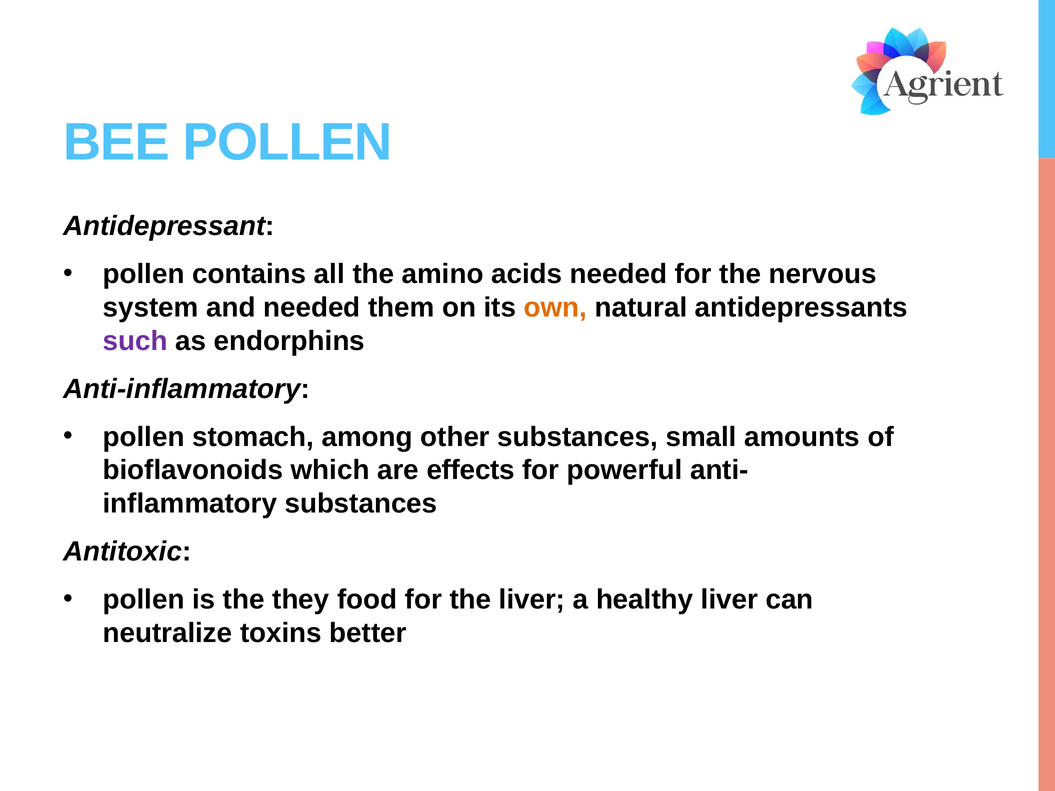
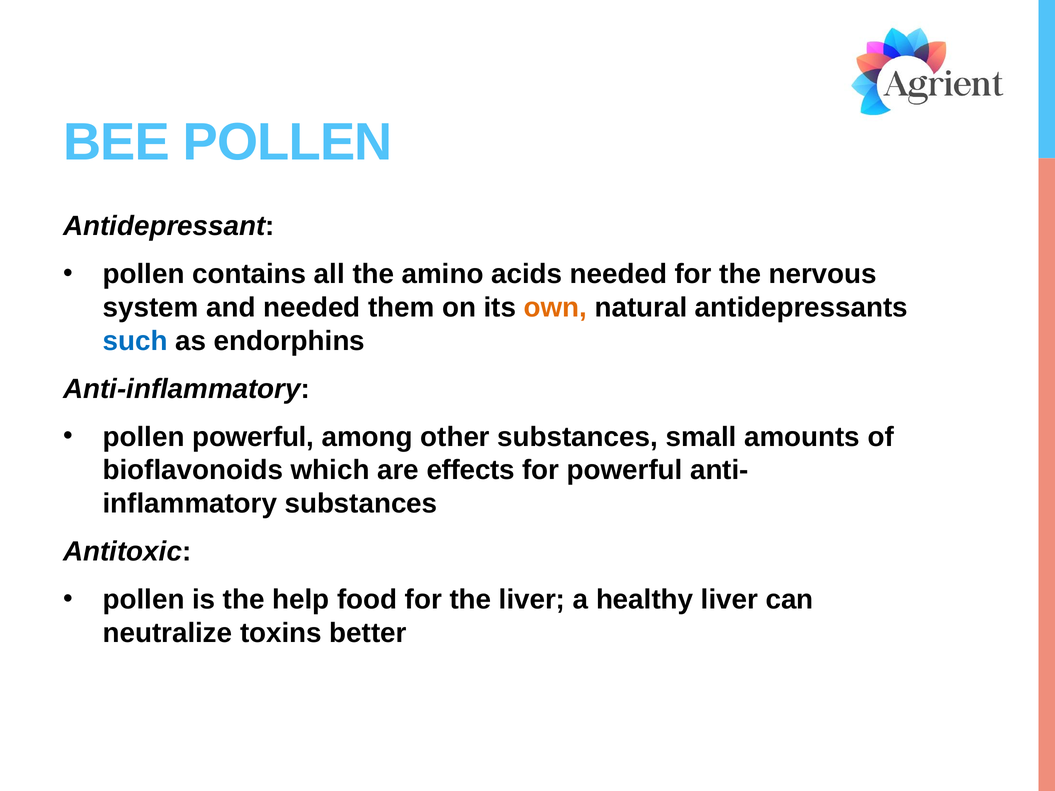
such colour: purple -> blue
pollen stomach: stomach -> powerful
they: they -> help
